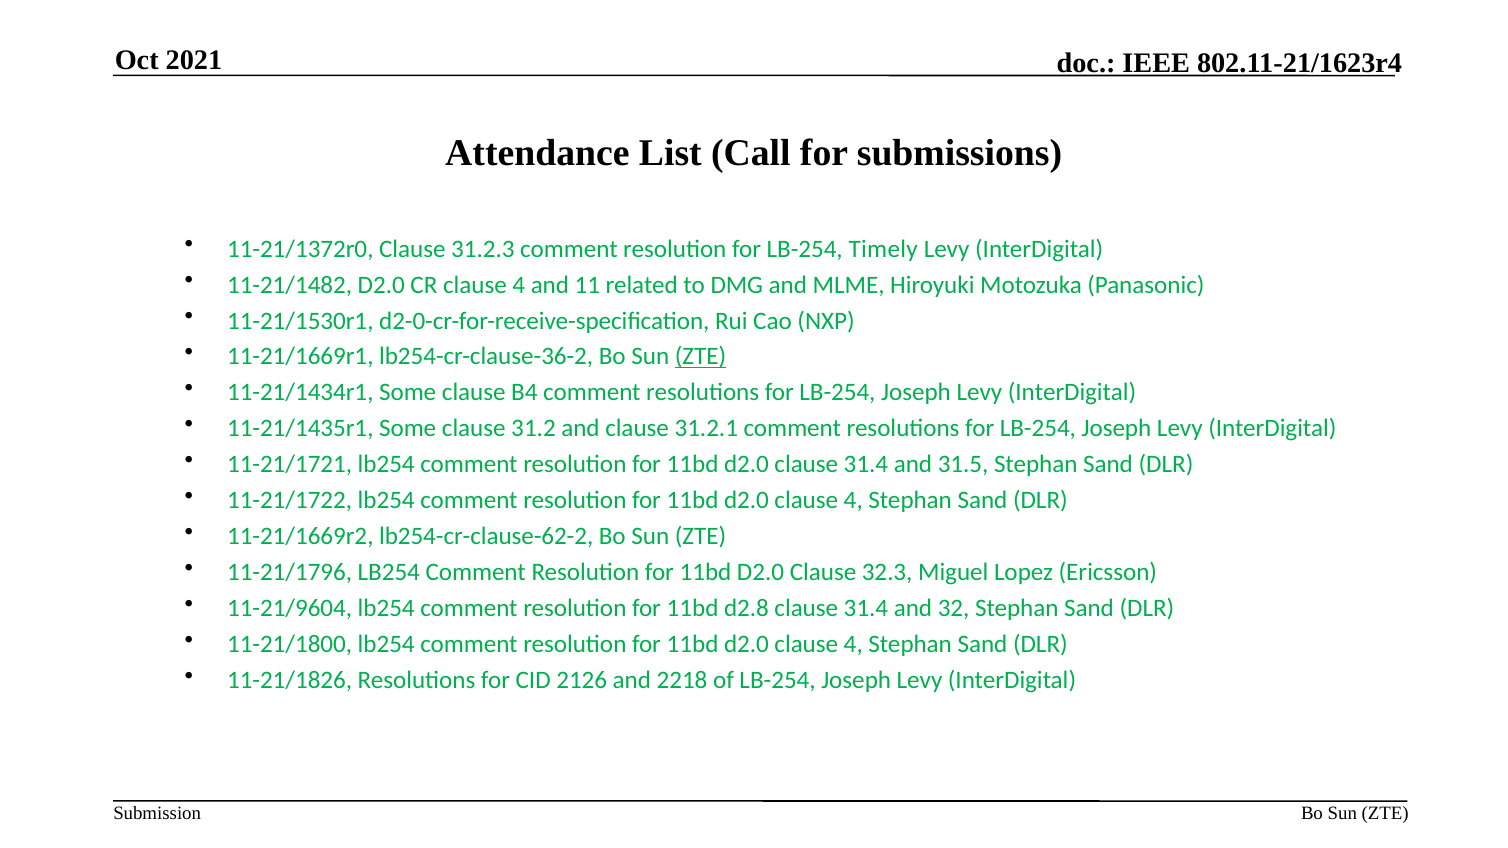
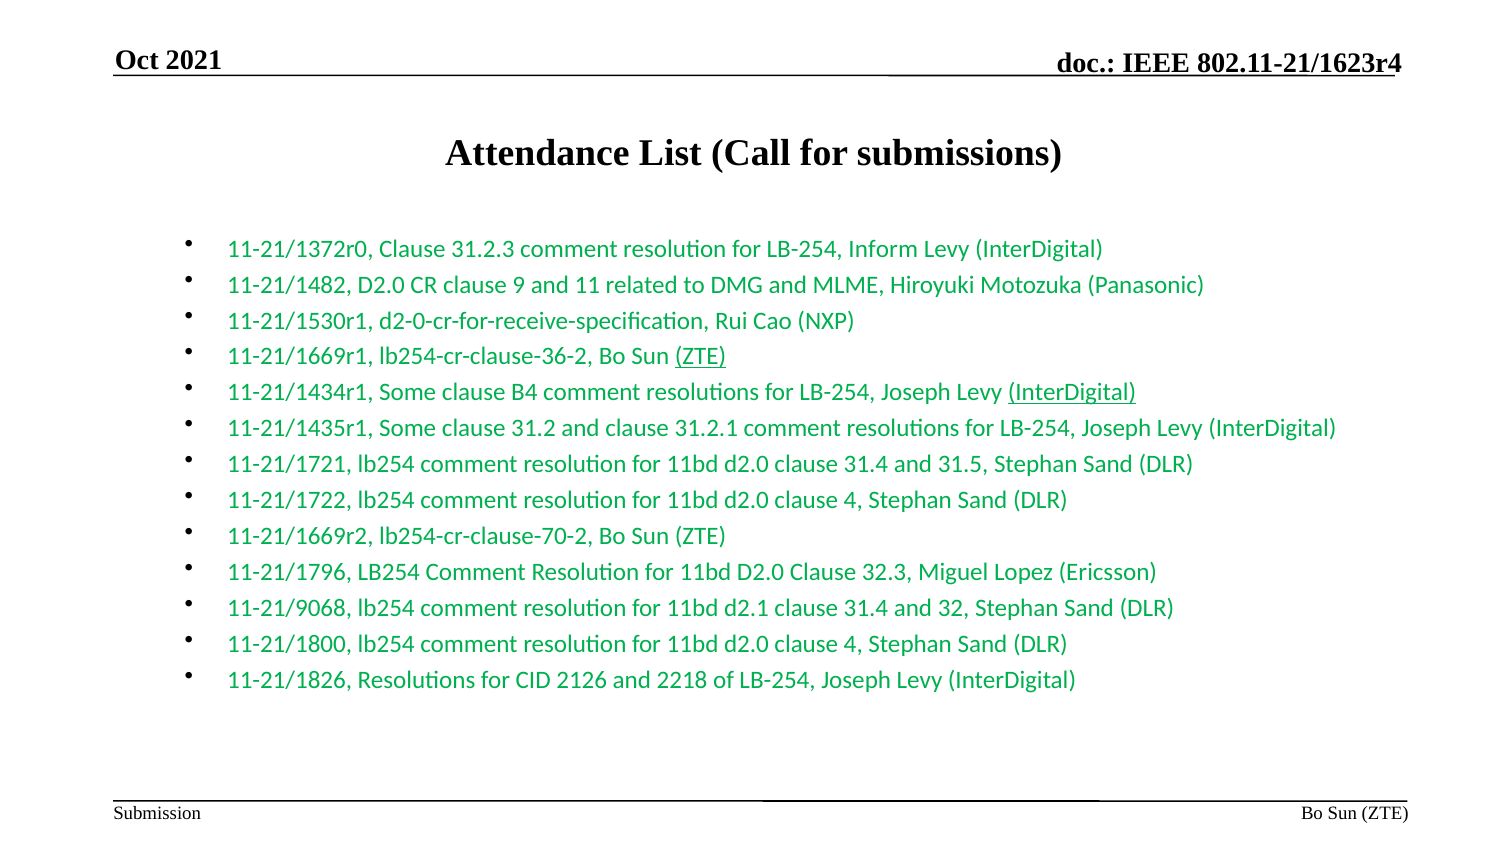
Timely: Timely -> Inform
CR clause 4: 4 -> 9
InterDigital at (1072, 393) underline: none -> present
lb254-cr-clause-62-2: lb254-cr-clause-62-2 -> lb254-cr-clause-70-2
11-21/9604: 11-21/9604 -> 11-21/9068
d2.8: d2.8 -> d2.1
